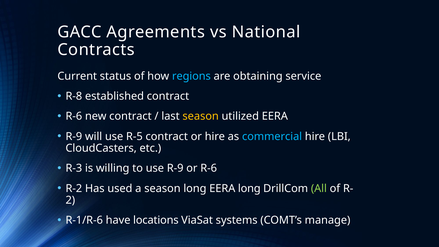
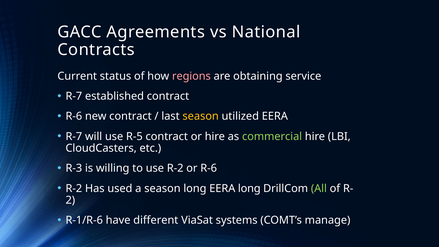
regions colour: light blue -> pink
R-8 at (74, 96): R-8 -> R-7
R-9 at (74, 136): R-9 -> R-7
commercial colour: light blue -> light green
use R-9: R-9 -> R-2
locations: locations -> different
